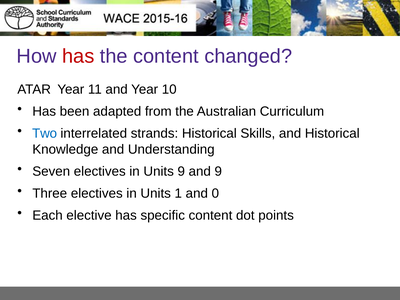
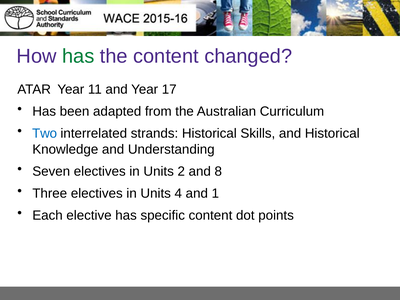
has at (78, 56) colour: red -> green
10: 10 -> 17
Units 9: 9 -> 2
and 9: 9 -> 8
1: 1 -> 4
0: 0 -> 1
